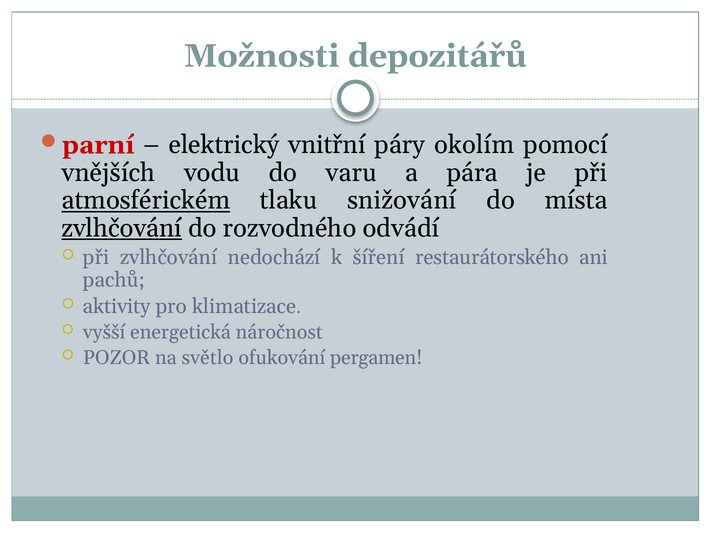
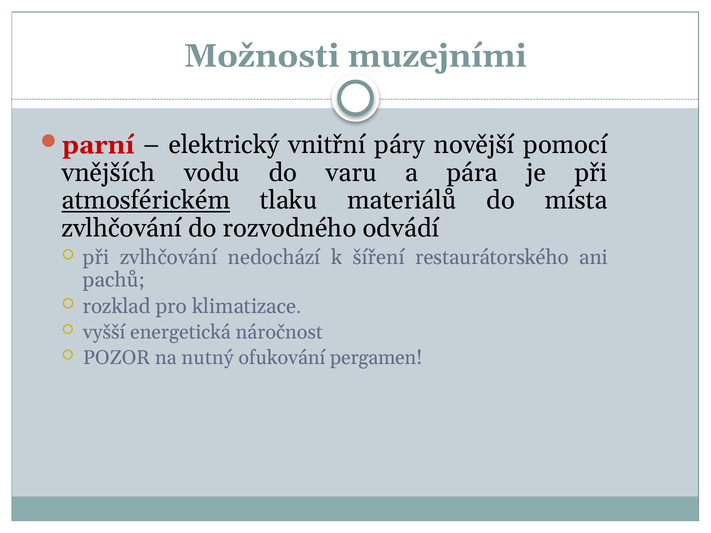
depozitářů: depozitářů -> muzejními
okolím: okolím -> novější
snižování: snižování -> materiálů
zvlhčování at (122, 228) underline: present -> none
aktivity: aktivity -> rozklad
světlo: světlo -> nutný
